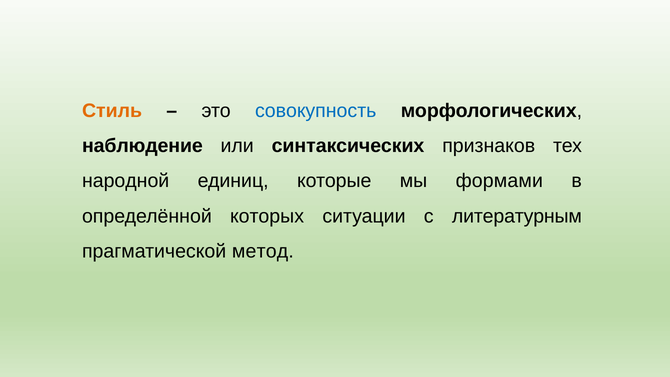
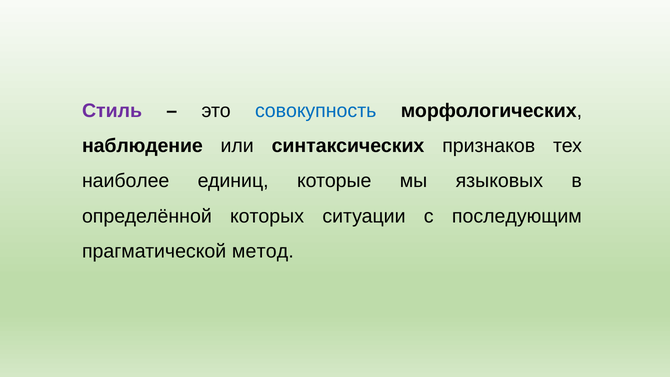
Стиль colour: orange -> purple
народной: народной -> наиболее
формами: формами -> языковых
литературным: литературным -> последующим
